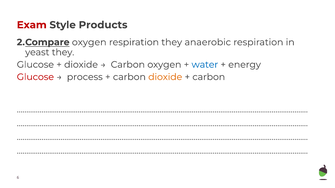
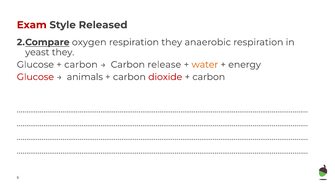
Products: Products -> Released
dioxide at (81, 65): dioxide -> carbon
Carbon oxygen: oxygen -> release
water colour: blue -> orange
process: process -> animals
dioxide at (165, 77) colour: orange -> red
